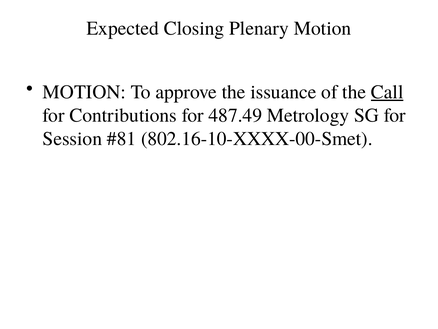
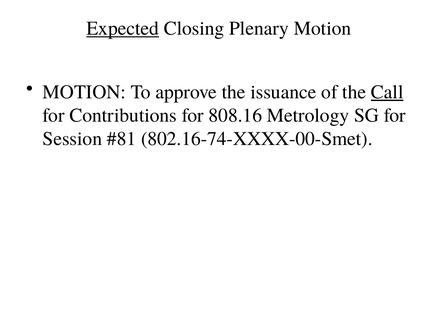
Expected underline: none -> present
487.49: 487.49 -> 808.16
802.16-10-XXXX-00-Smet: 802.16-10-XXXX-00-Smet -> 802.16-74-XXXX-00-Smet
